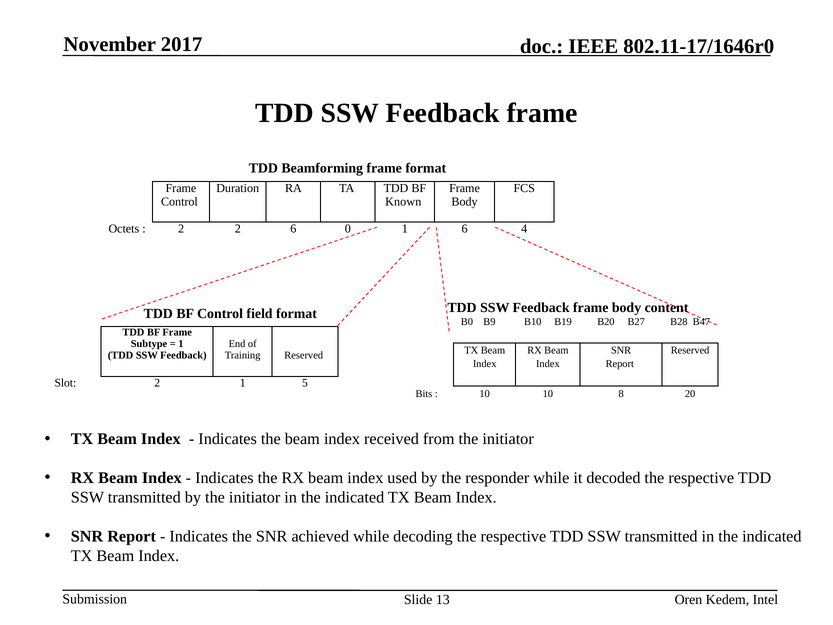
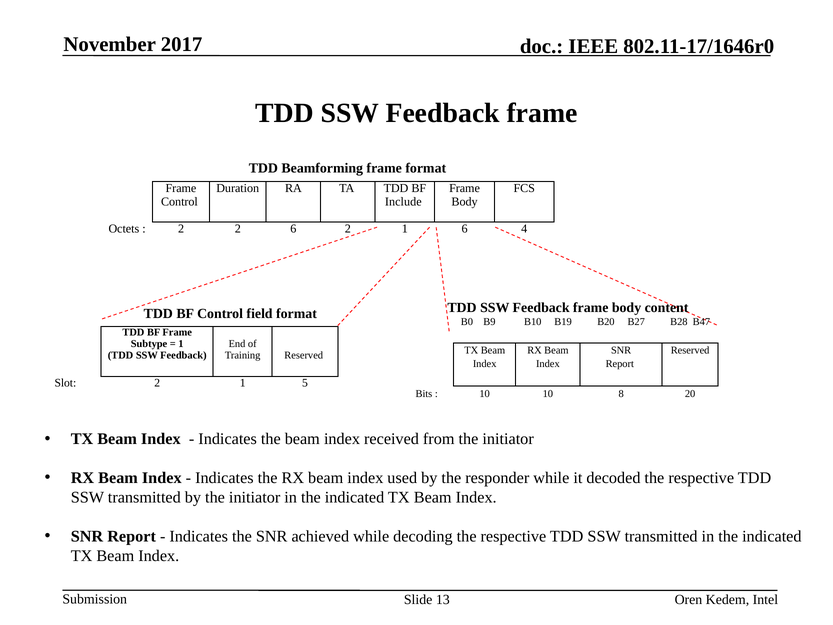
Known: Known -> Include
6 0: 0 -> 2
